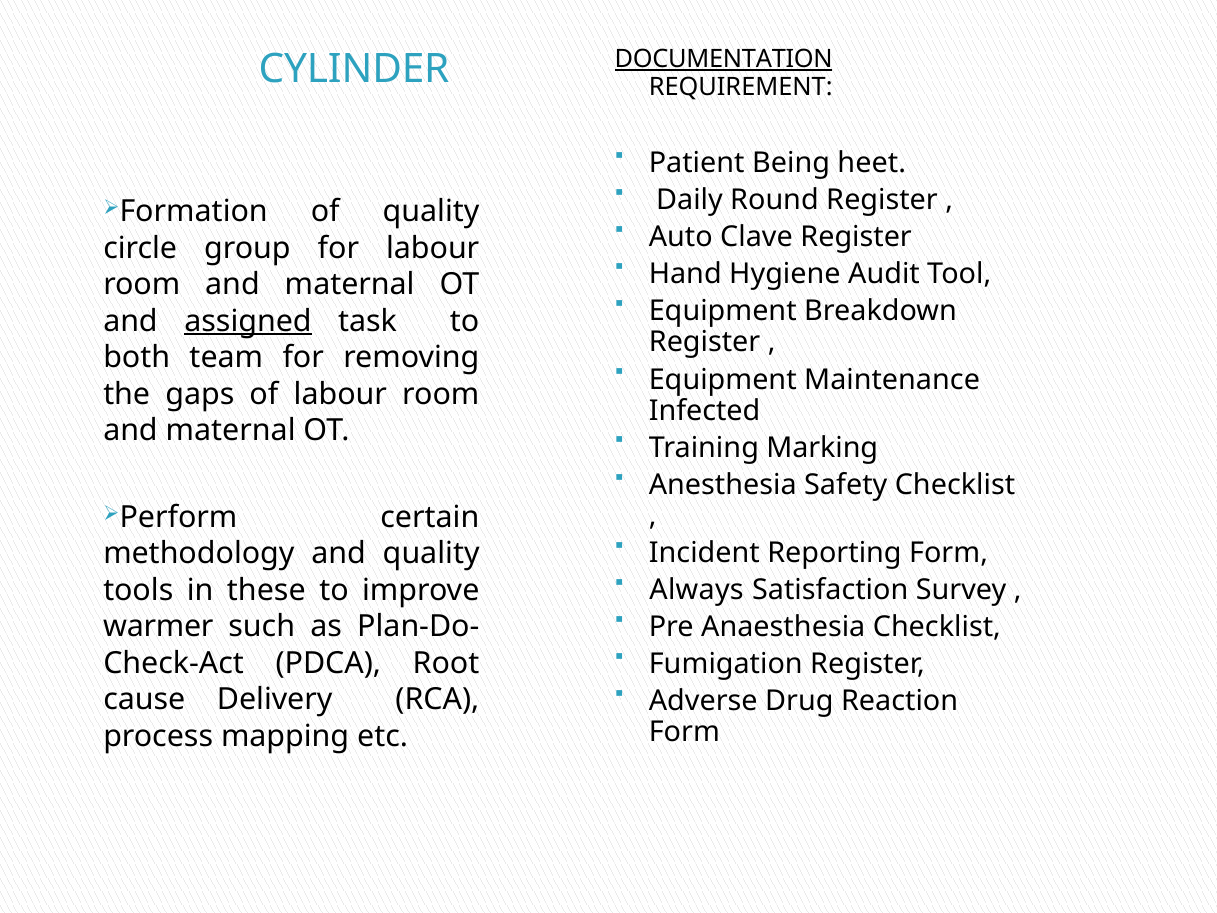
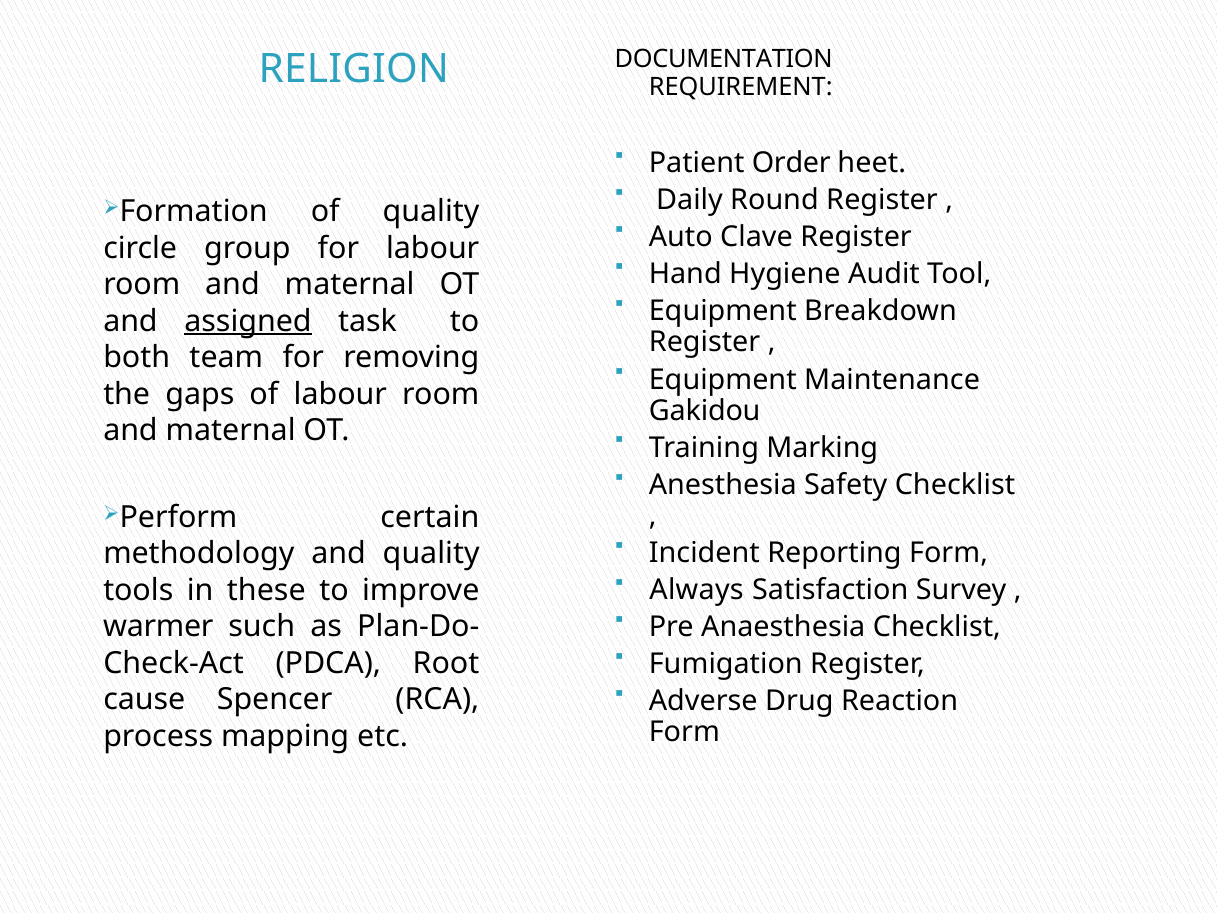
DOCUMENTATION underline: present -> none
CYLINDER: CYLINDER -> RELIGION
Being: Being -> Order
Infected: Infected -> Gakidou
Delivery: Delivery -> Spencer
